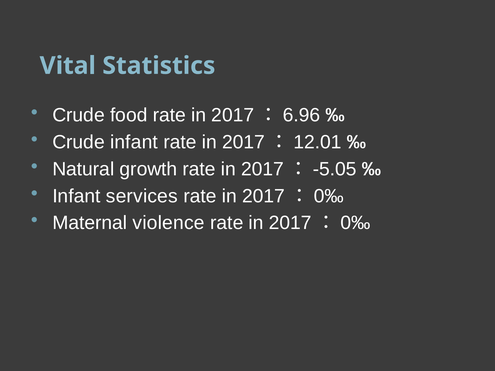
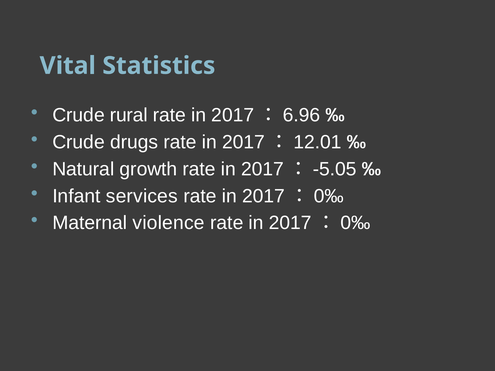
food: food -> rural
Crude infant: infant -> drugs
